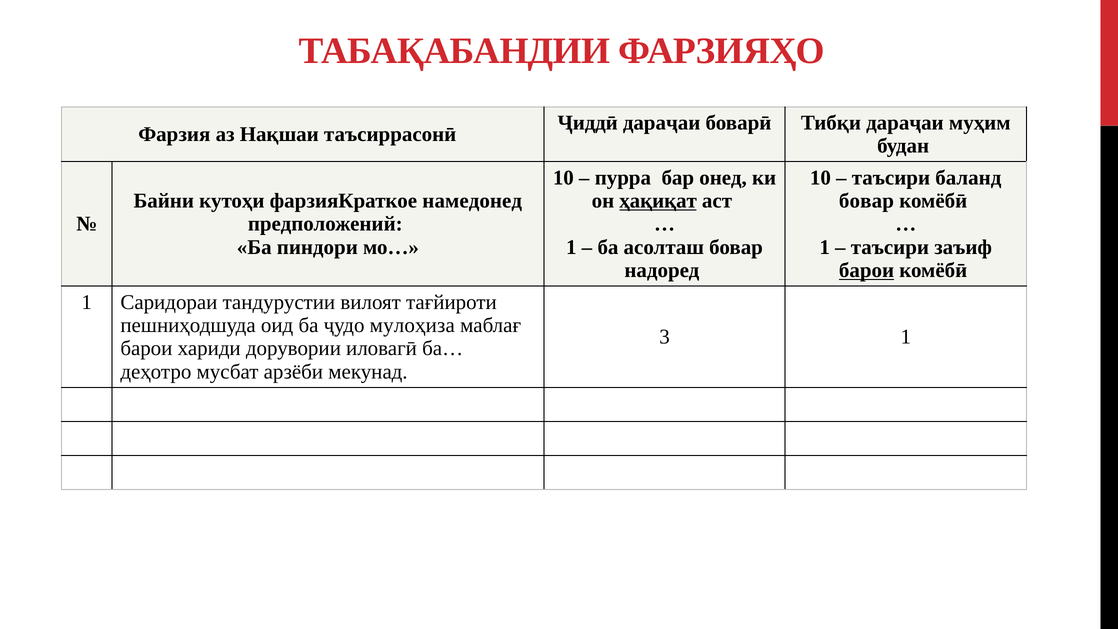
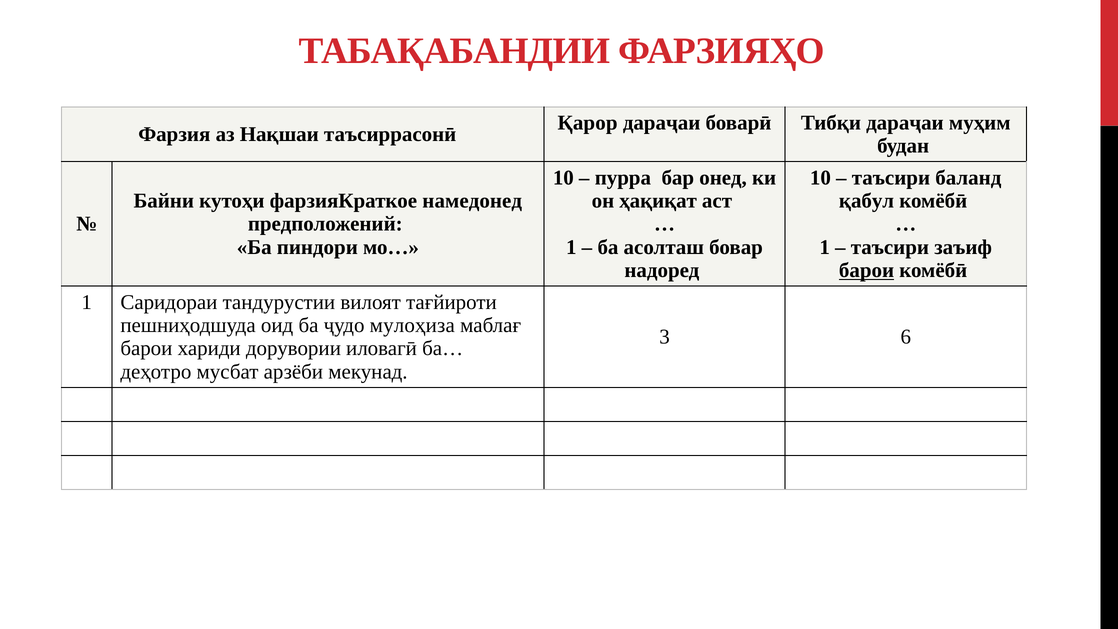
Ҷиддӣ: Ҷиддӣ -> Қарор
ҳақиқат underline: present -> none
бовар at (866, 201): бовар -> қабул
3 1: 1 -> 6
